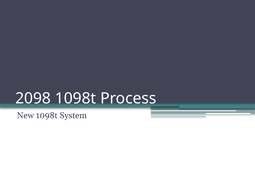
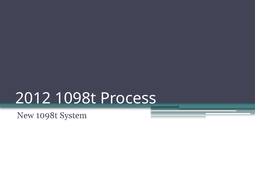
2098: 2098 -> 2012
